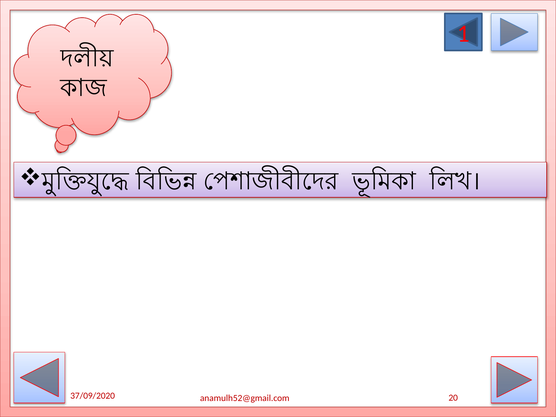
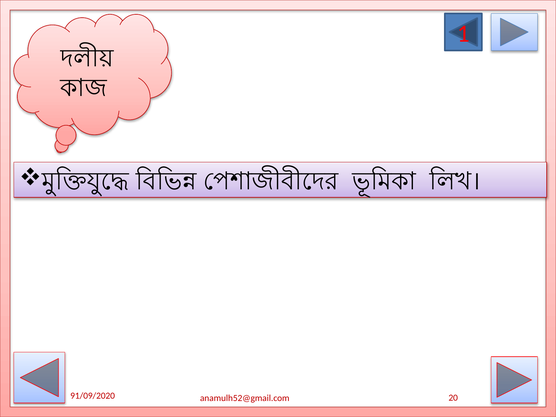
37/09/2020: 37/09/2020 -> 91/09/2020
